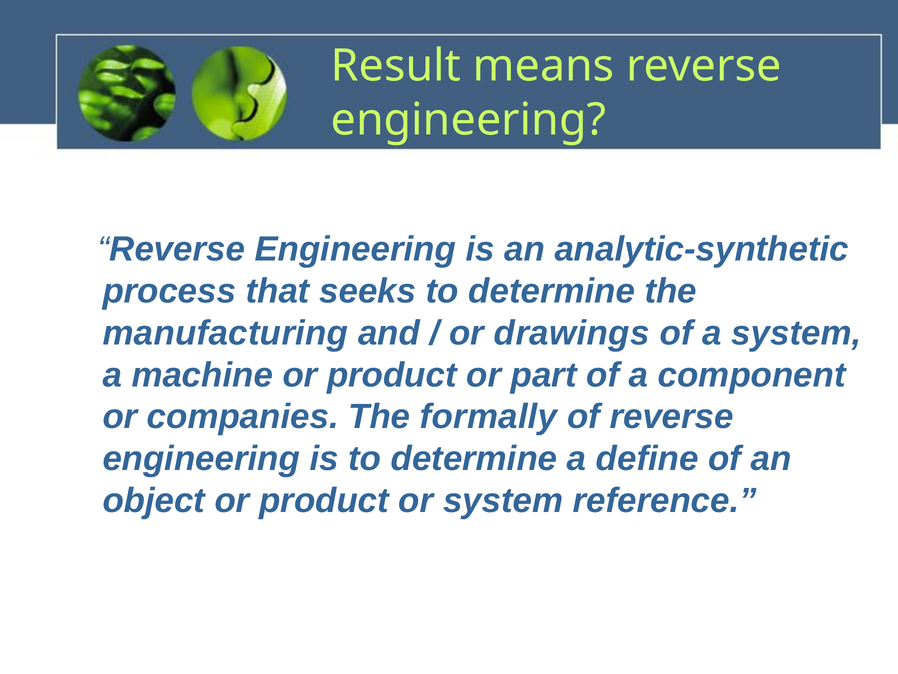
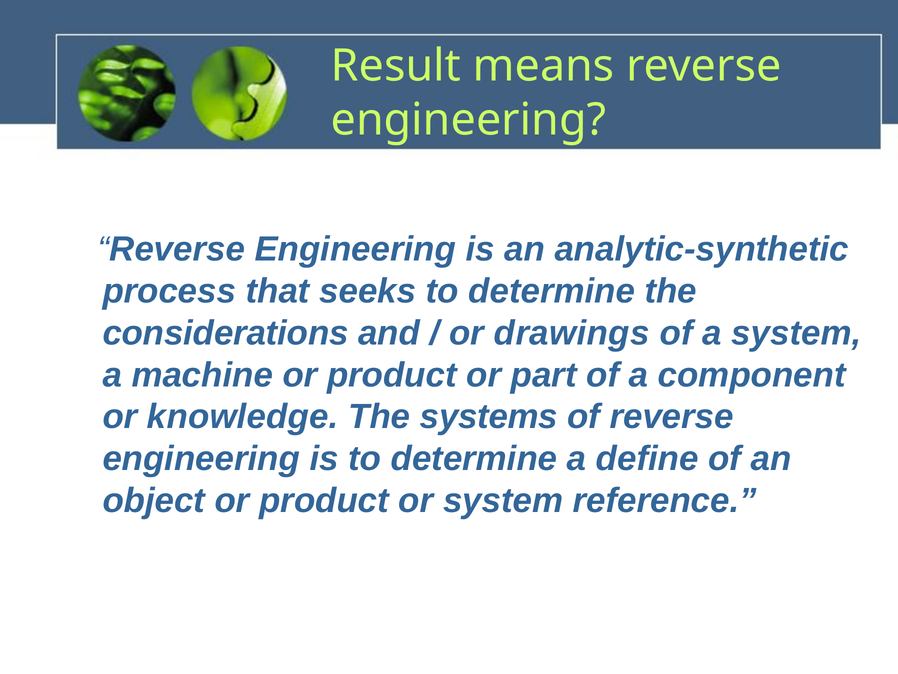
manufacturing: manufacturing -> considerations
companies: companies -> knowledge
formally: formally -> systems
